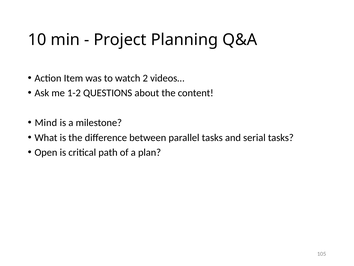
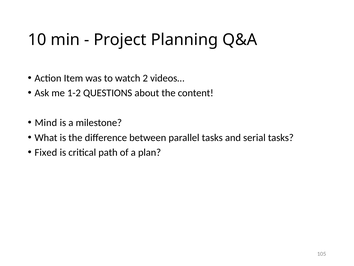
Open: Open -> Fixed
